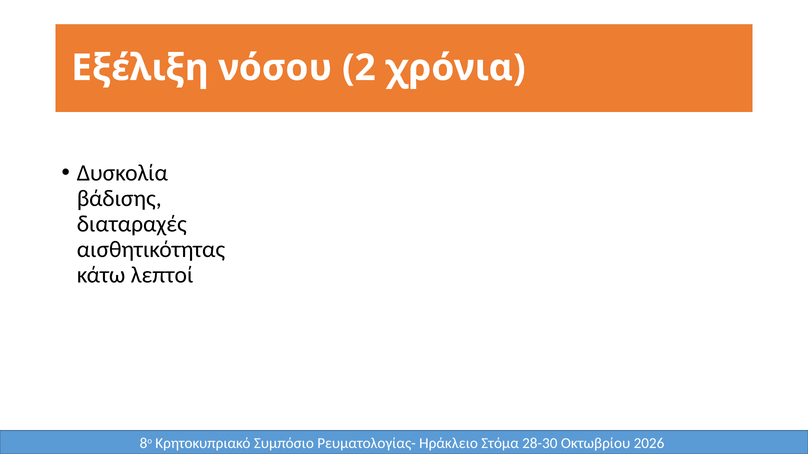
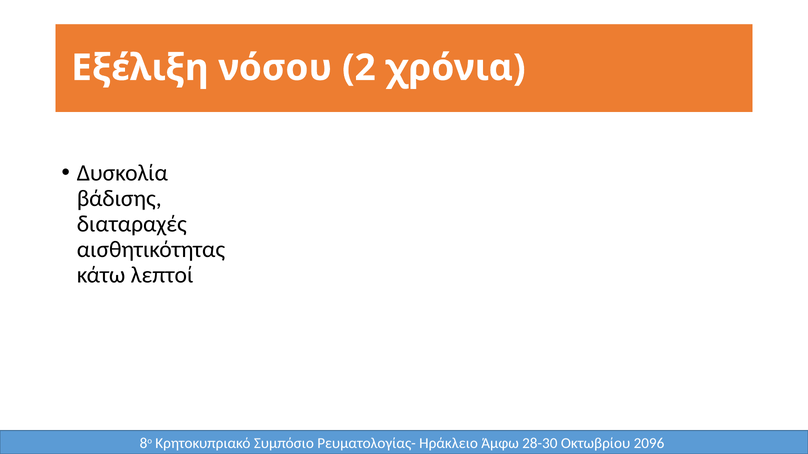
Στόμα: Στόμα -> Άμφω
2026: 2026 -> 2096
